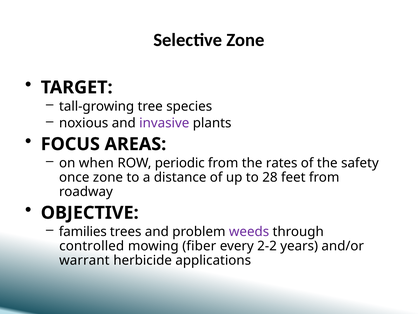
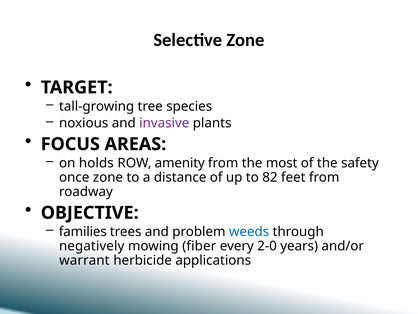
when: when -> holds
periodic: periodic -> amenity
rates: rates -> most
28: 28 -> 82
weeds colour: purple -> blue
controlled: controlled -> negatively
2-2: 2-2 -> 2-0
